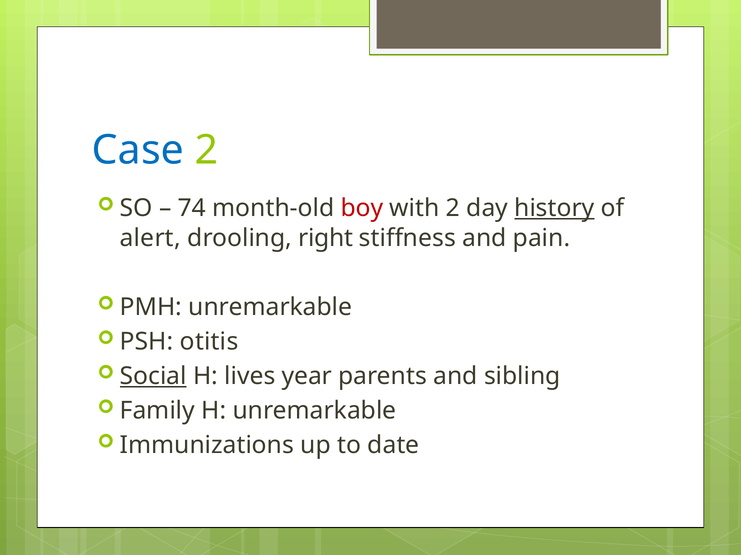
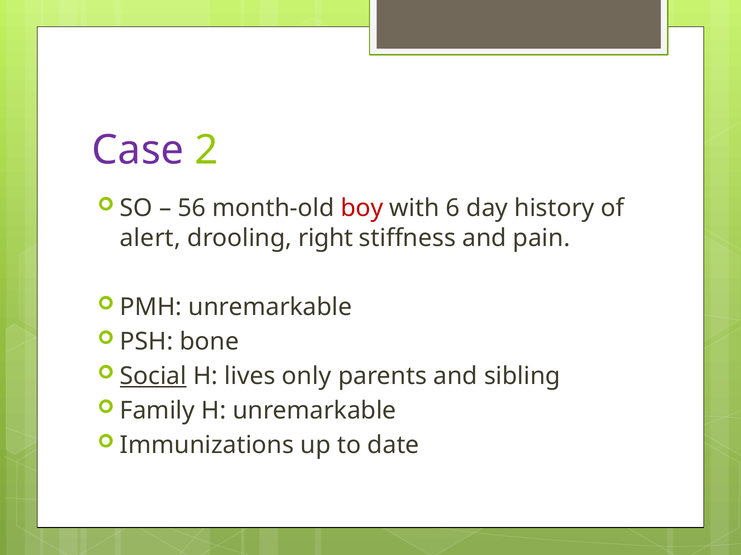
Case colour: blue -> purple
74: 74 -> 56
with 2: 2 -> 6
history underline: present -> none
otitis: otitis -> bone
year: year -> only
